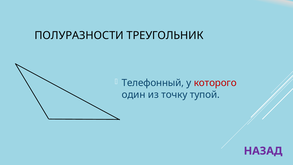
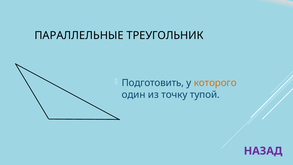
ПОЛУРАЗНОСТИ: ПОЛУРАЗНОСТИ -> ПАРАЛЛЕЛЬНЫЕ
Телефонный: Телефонный -> Подготовить
которого colour: red -> orange
